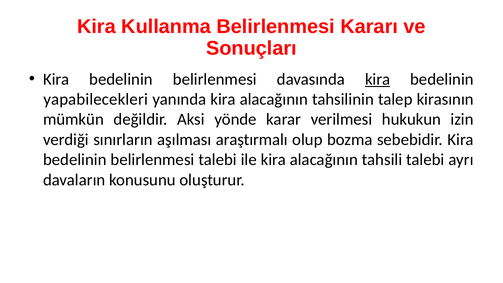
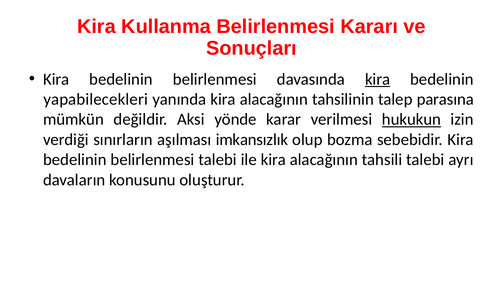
kirasının: kirasının -> parasına
hukukun underline: none -> present
araştırmalı: araştırmalı -> imkansızlık
